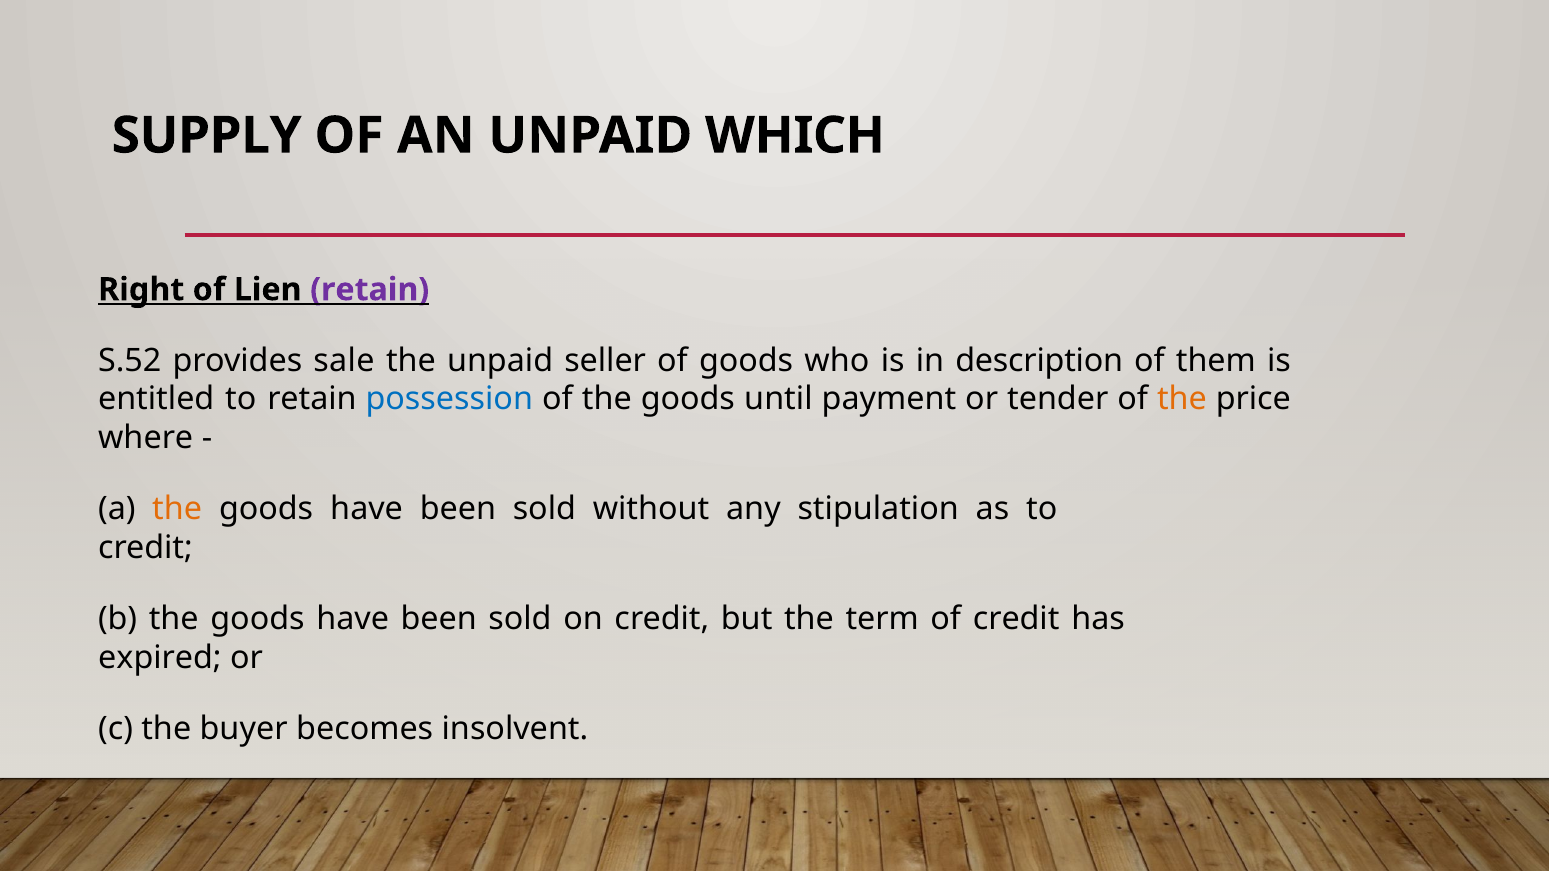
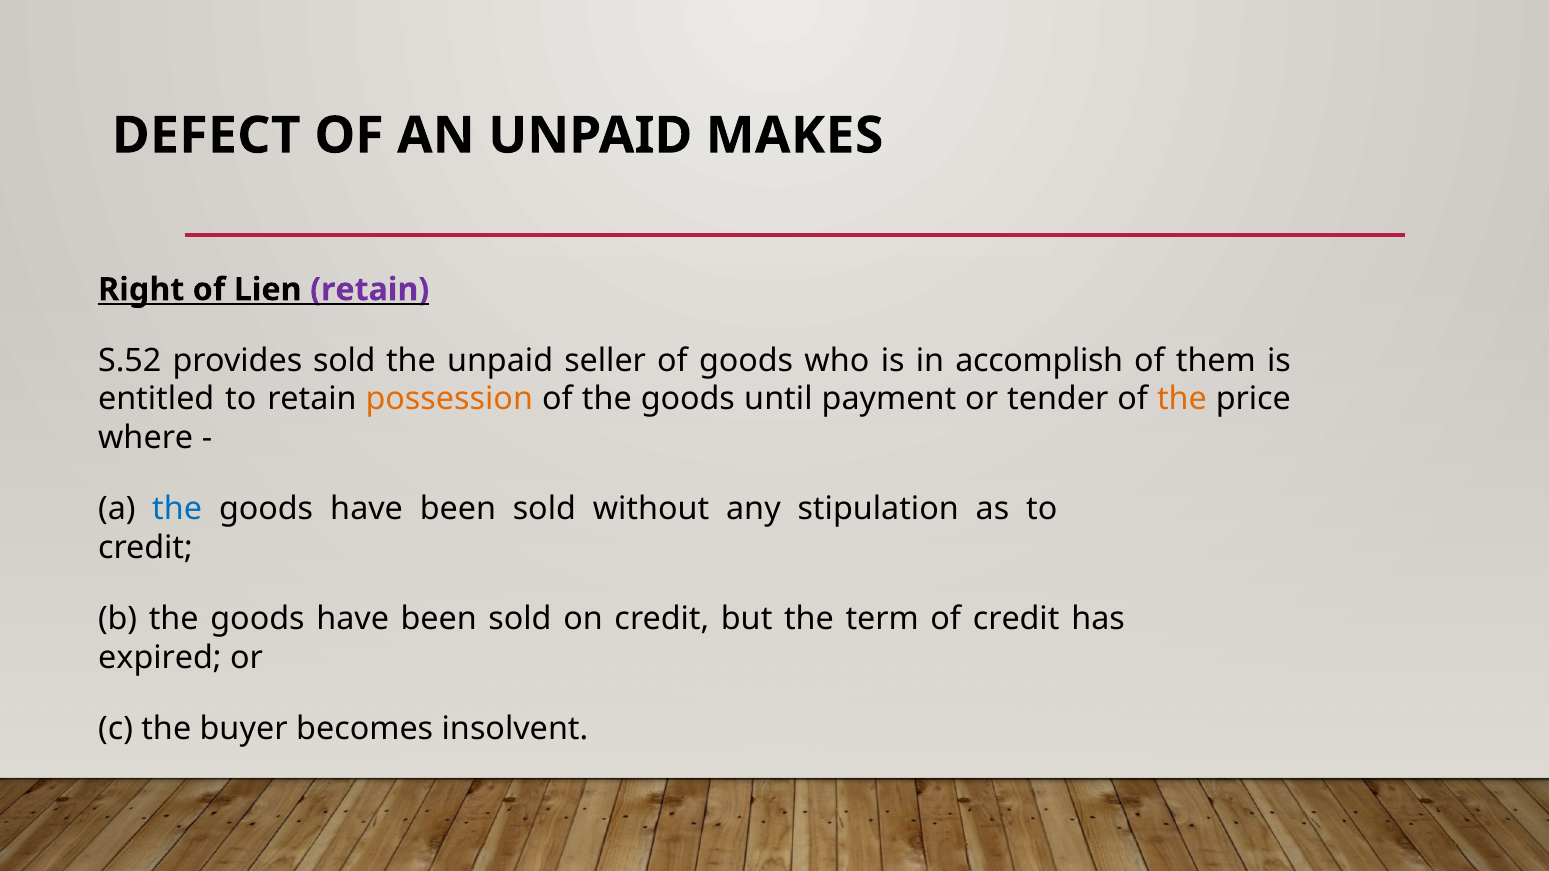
SUPPLY: SUPPLY -> DEFECT
WHICH: WHICH -> MAKES
provides sale: sale -> sold
description: description -> accomplish
possession colour: blue -> orange
the at (177, 509) colour: orange -> blue
